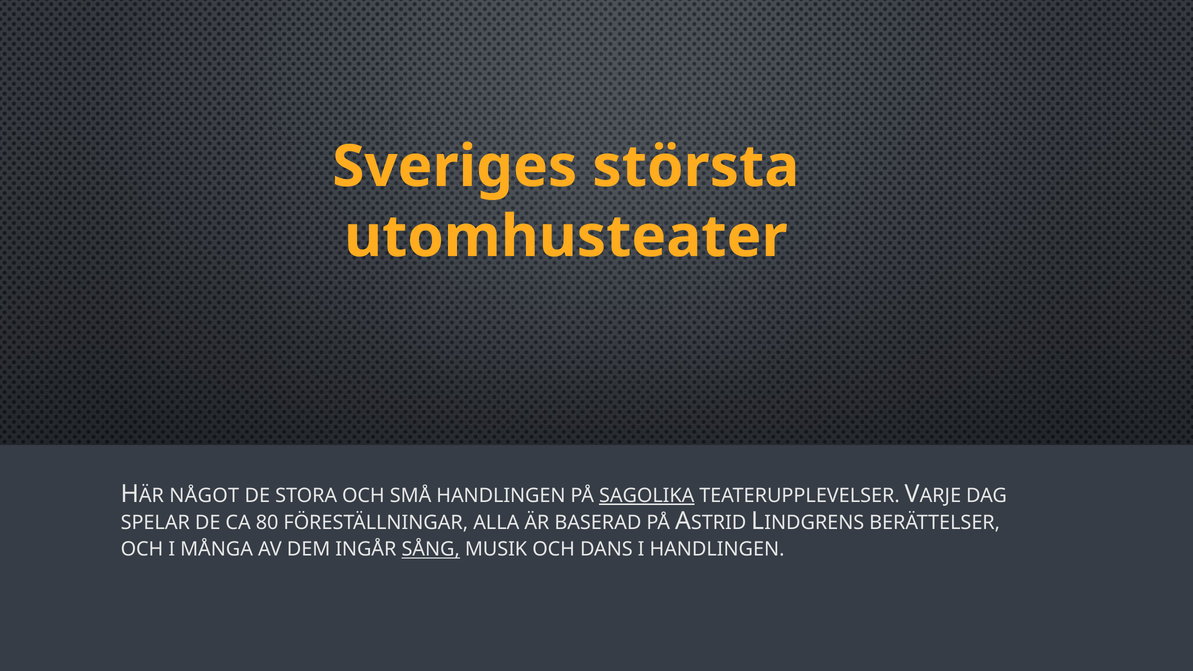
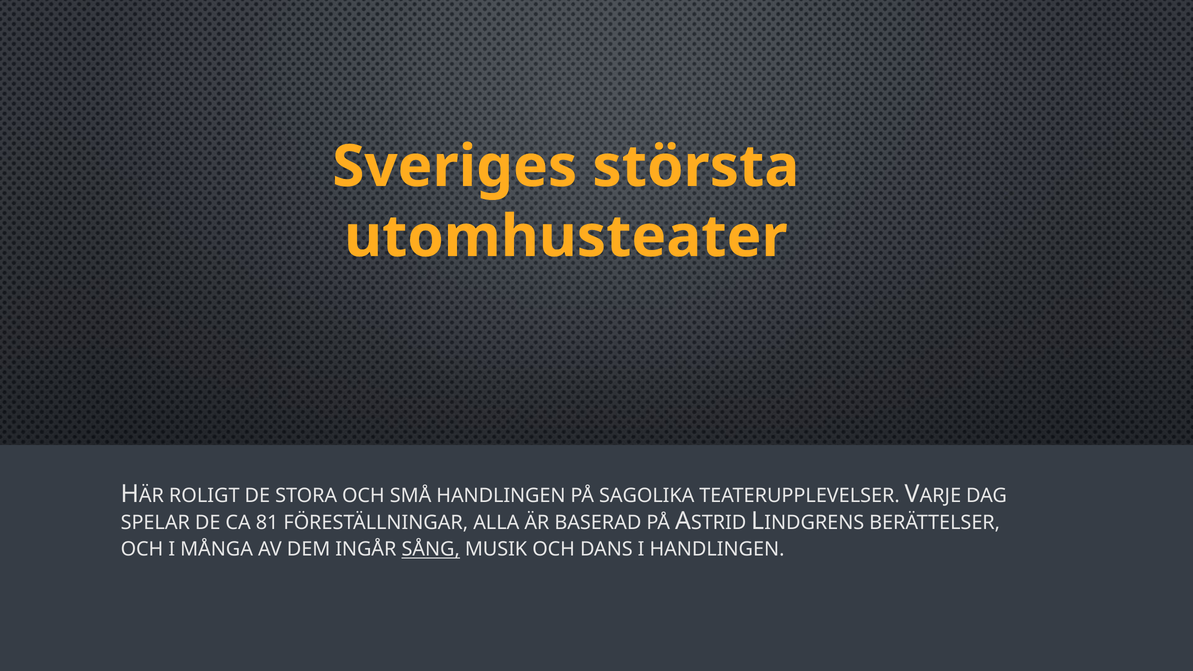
NÅGOT: NÅGOT -> ROLIGT
SAGOLIKA underline: present -> none
80: 80 -> 81
